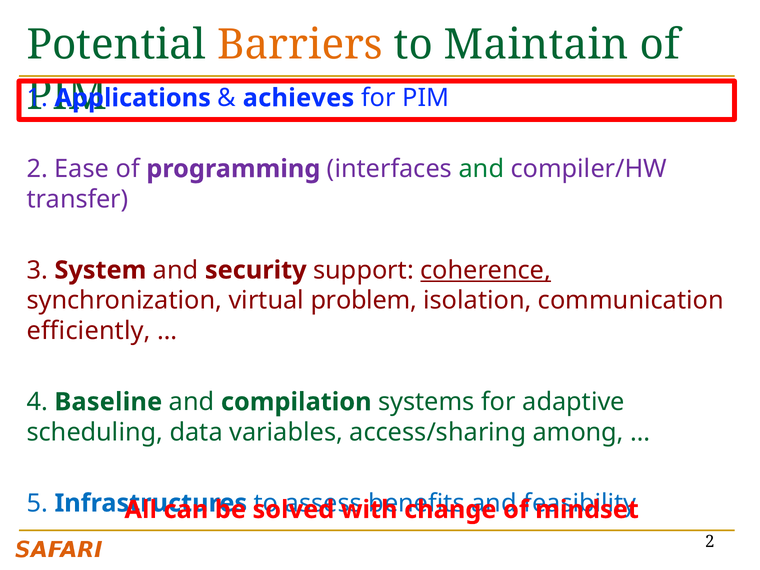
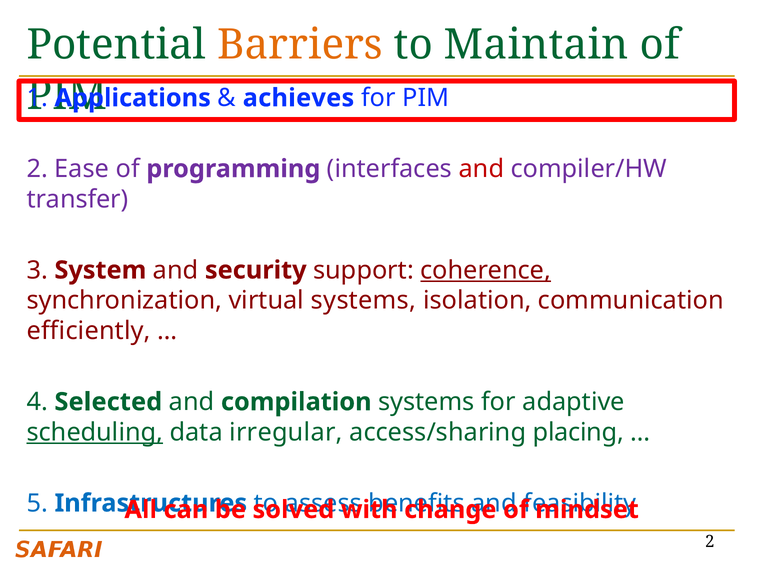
and at (481, 169) colour: green -> red
virtual problem: problem -> systems
Baseline: Baseline -> Selected
scheduling underline: none -> present
variables: variables -> irregular
among: among -> placing
